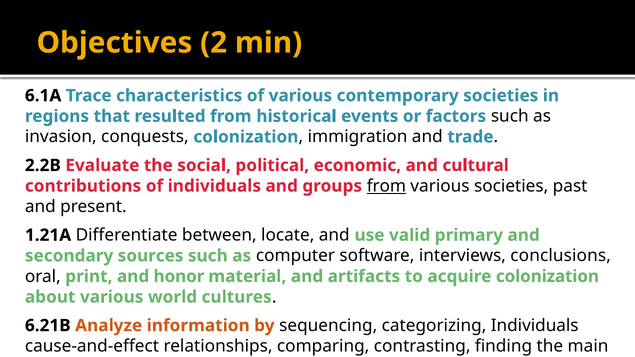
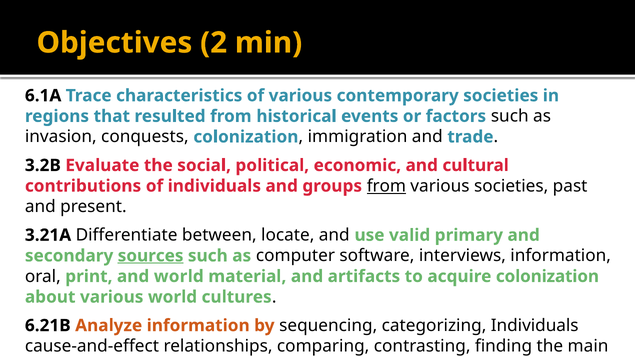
2.2B: 2.2B -> 3.2B
1.21A: 1.21A -> 3.21A
sources underline: none -> present
interviews conclusions: conclusions -> information
and honor: honor -> world
